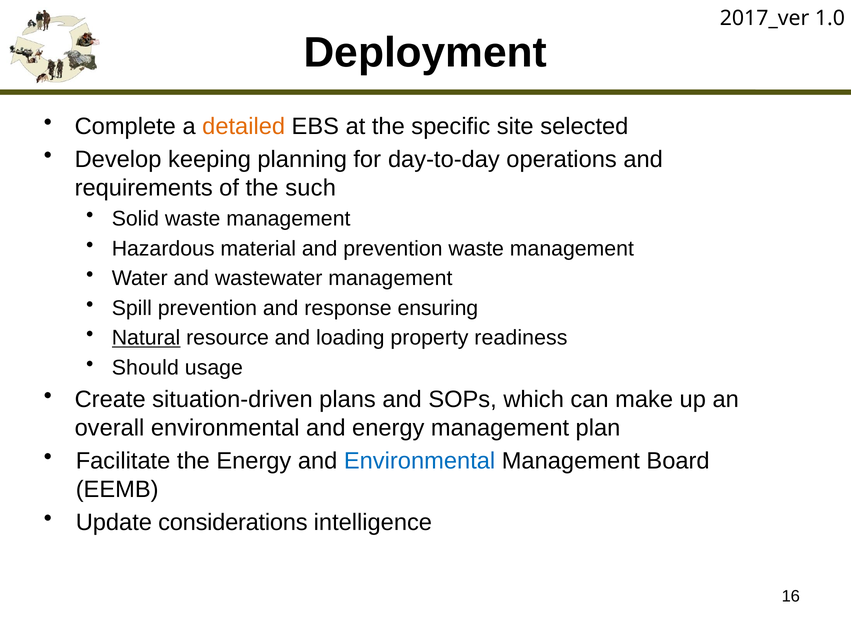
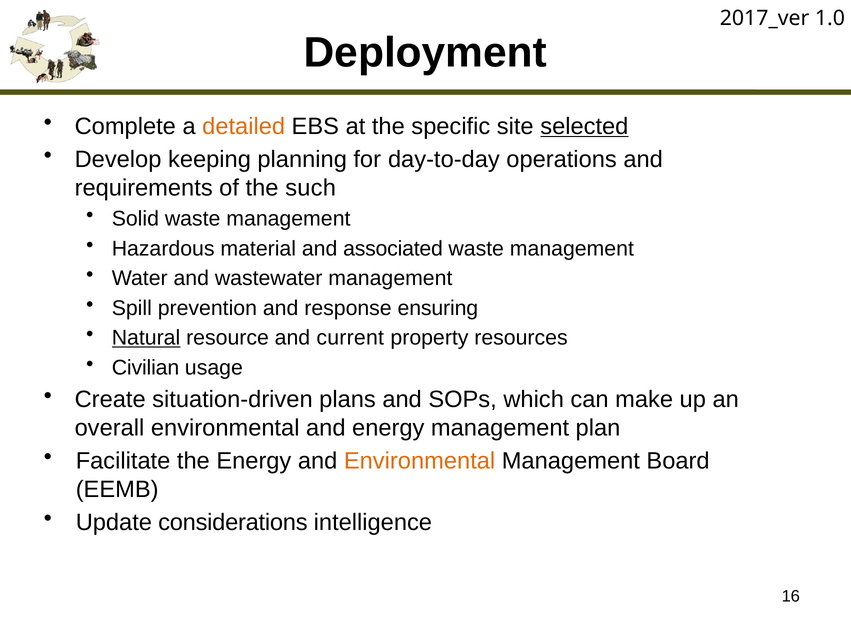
selected underline: none -> present
and prevention: prevention -> associated
loading: loading -> current
readiness: readiness -> resources
Should: Should -> Civilian
Environmental at (420, 461) colour: blue -> orange
